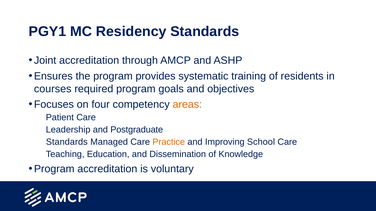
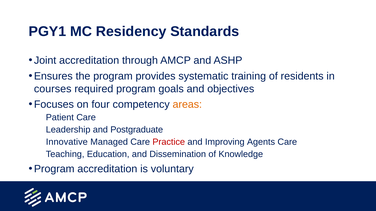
Standards at (67, 142): Standards -> Innovative
Practice colour: orange -> red
School: School -> Agents
